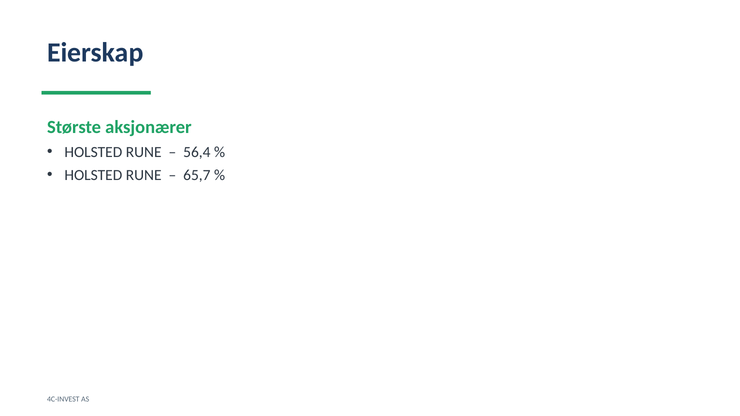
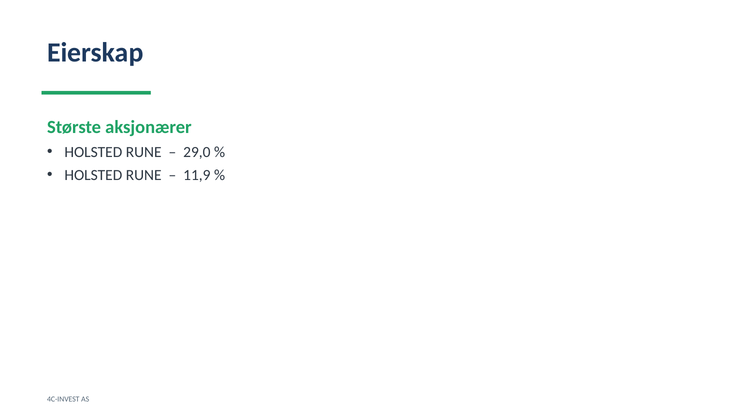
56,4: 56,4 -> 29,0
65,7: 65,7 -> 11,9
